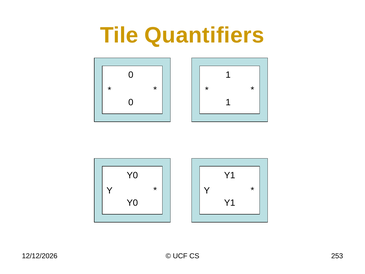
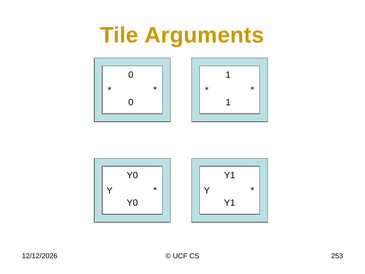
Quantifiers: Quantifiers -> Arguments
